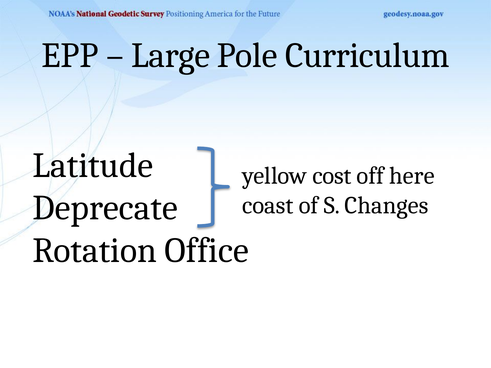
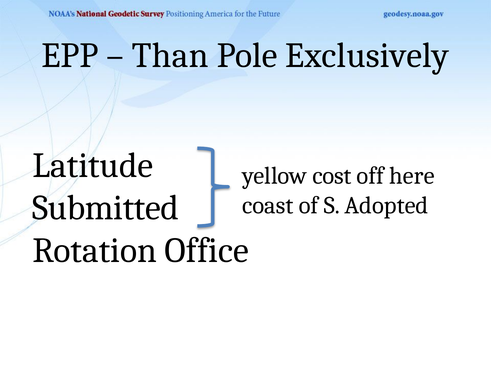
Large: Large -> Than
Curriculum: Curriculum -> Exclusively
Deprecate: Deprecate -> Submitted
Changes: Changes -> Adopted
